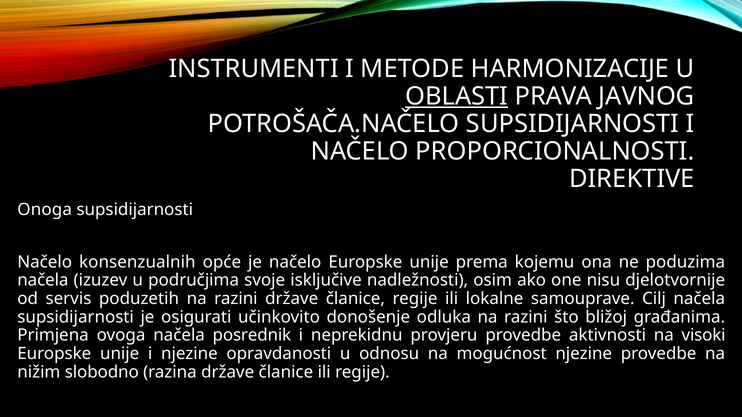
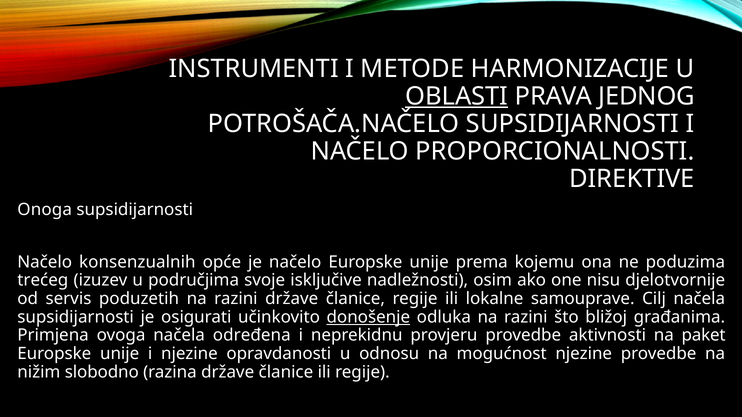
JAVNOG: JAVNOG -> JEDNOG
načela at (43, 281): načela -> trećeg
donošenje underline: none -> present
posrednik: posrednik -> određena
visoki: visoki -> paket
